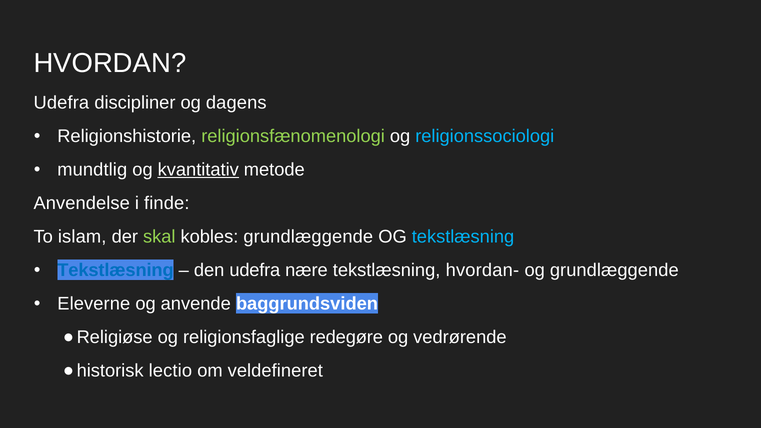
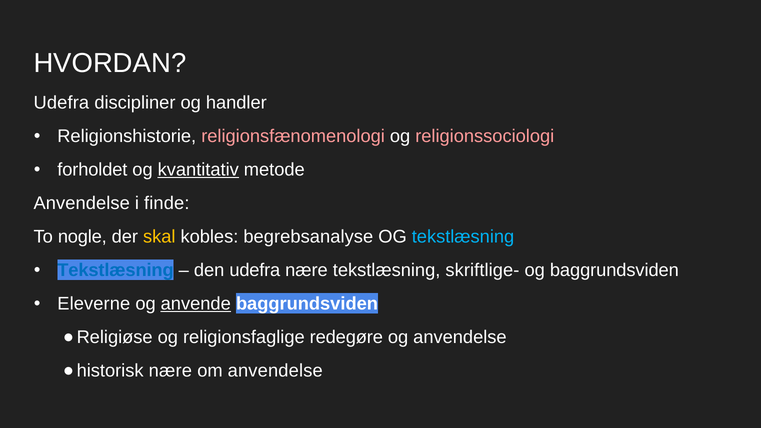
dagens: dagens -> handler
religionsfænomenologi colour: light green -> pink
religionssociologi colour: light blue -> pink
mundtlig: mundtlig -> forholdet
islam: islam -> nogle
skal colour: light green -> yellow
kobles grundlæggende: grundlæggende -> begrebsanalyse
hvordan-: hvordan- -> skriftlige-
og grundlæggende: grundlæggende -> baggrundsviden
anvende underline: none -> present
og vedrørende: vedrørende -> anvendelse
lectio at (170, 371): lectio -> nære
om veldefineret: veldefineret -> anvendelse
